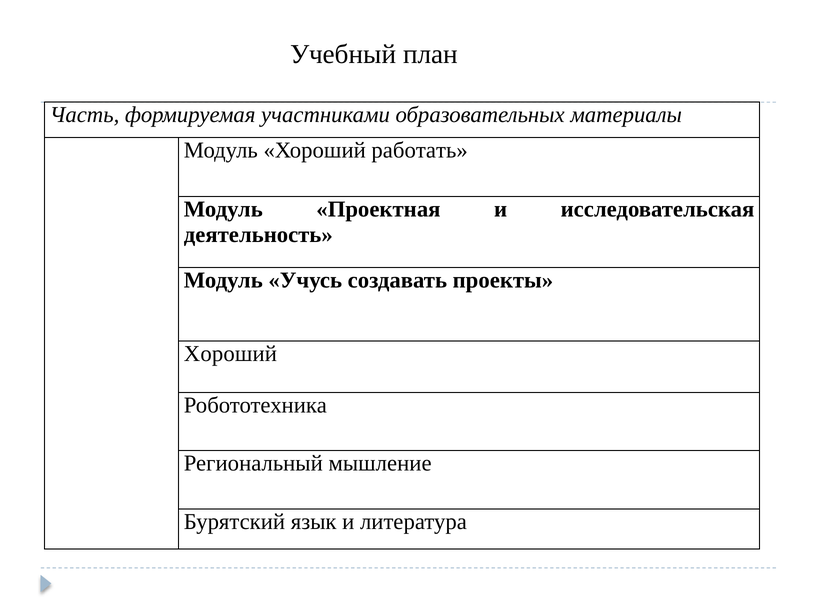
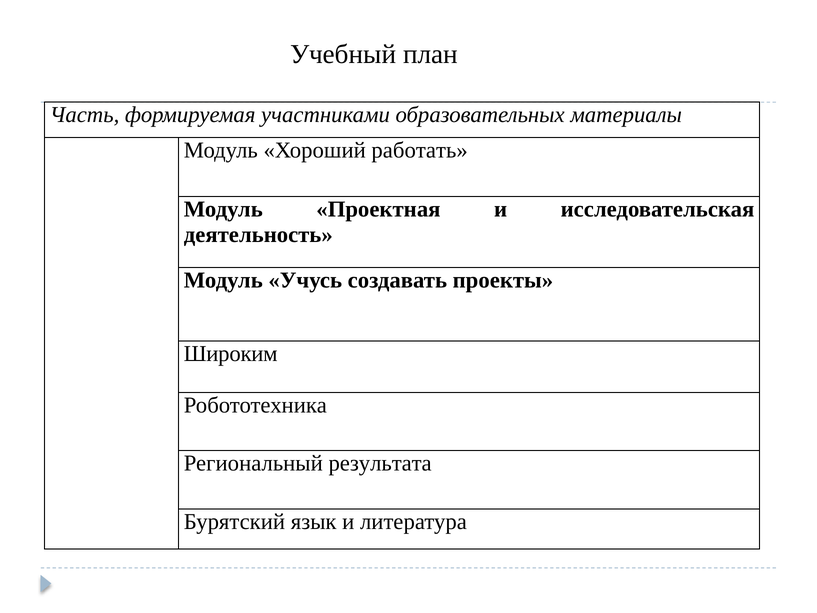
Хороший at (230, 353): Хороший -> Широким
мышление: мышление -> результата
